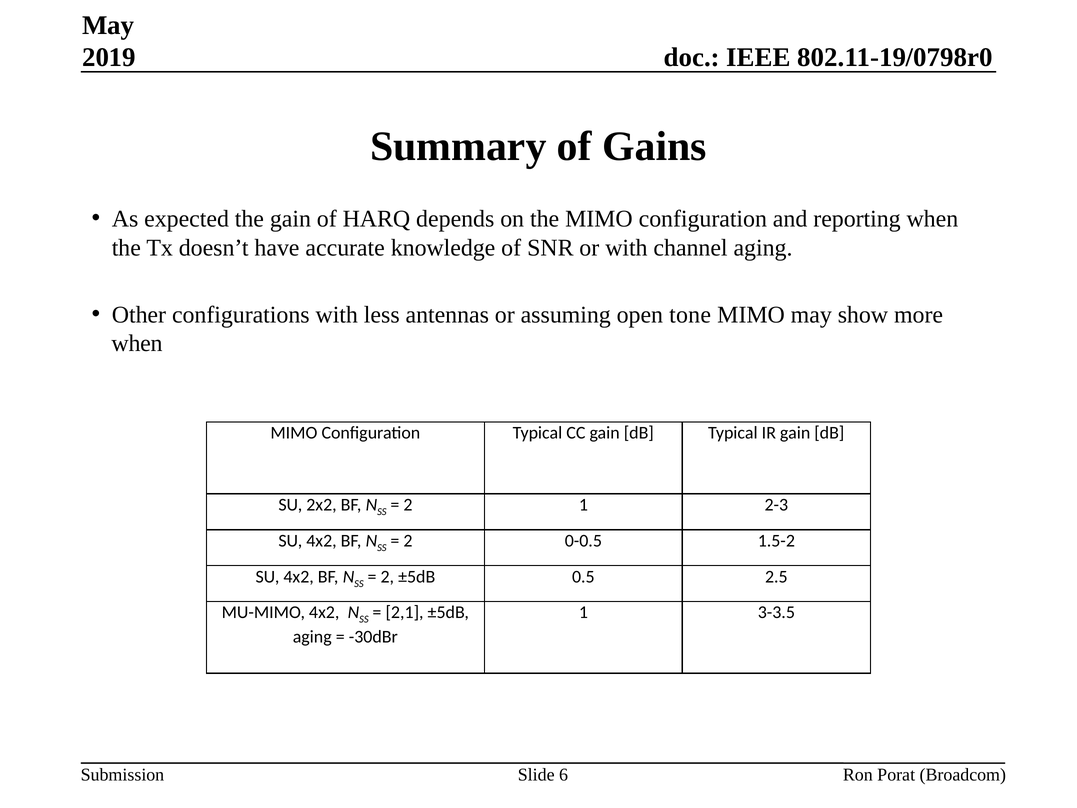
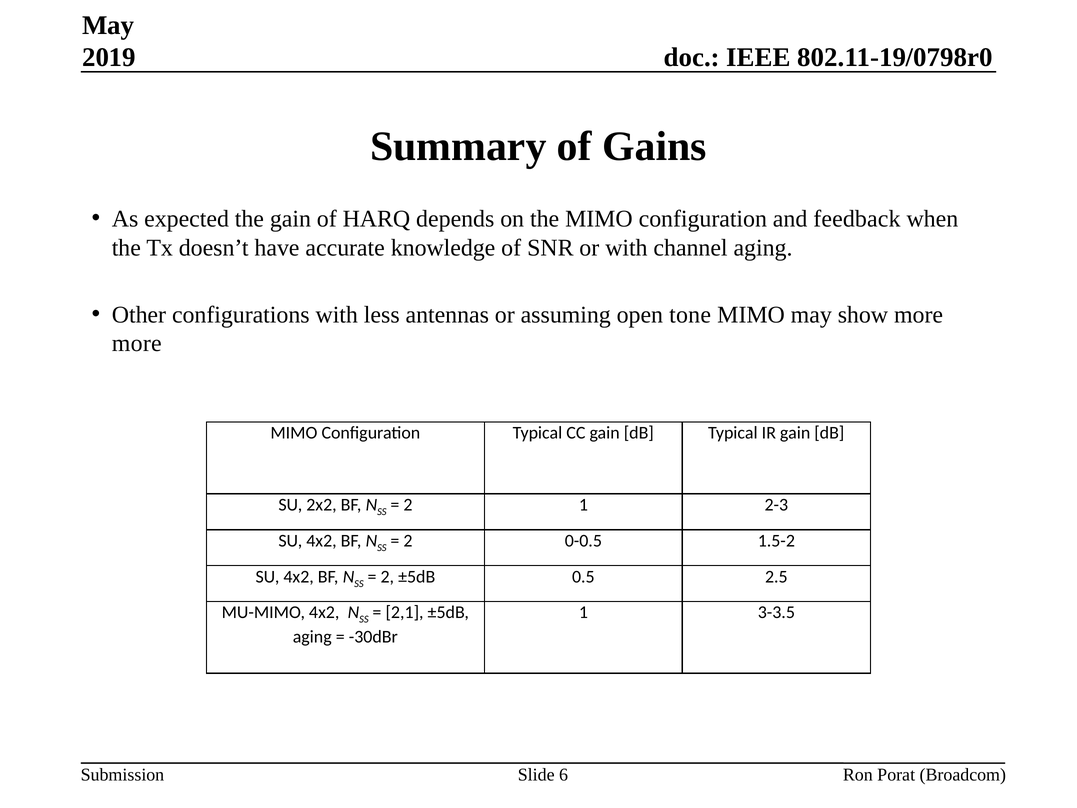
reporting: reporting -> feedback
when at (137, 343): when -> more
